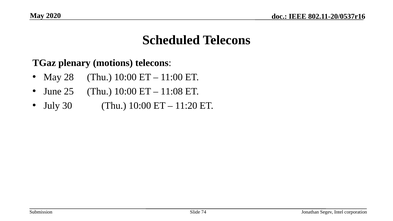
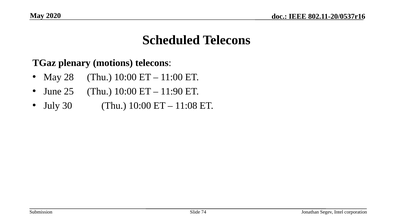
11:08: 11:08 -> 11:90
11:20: 11:20 -> 11:08
